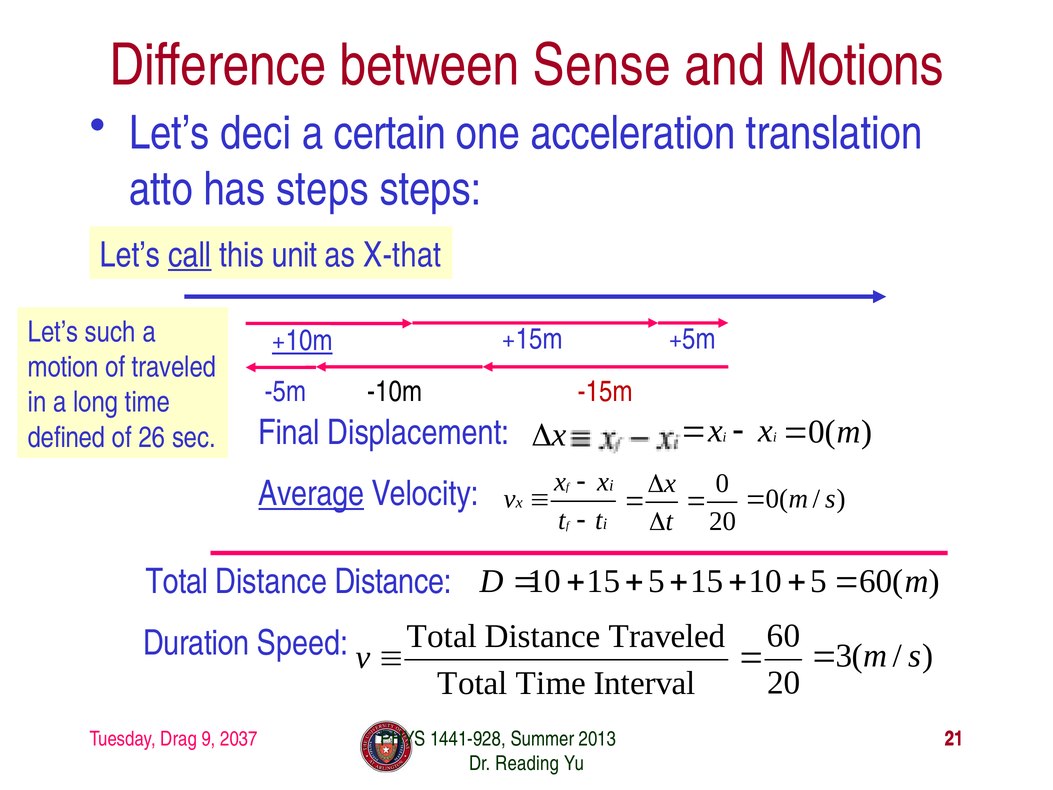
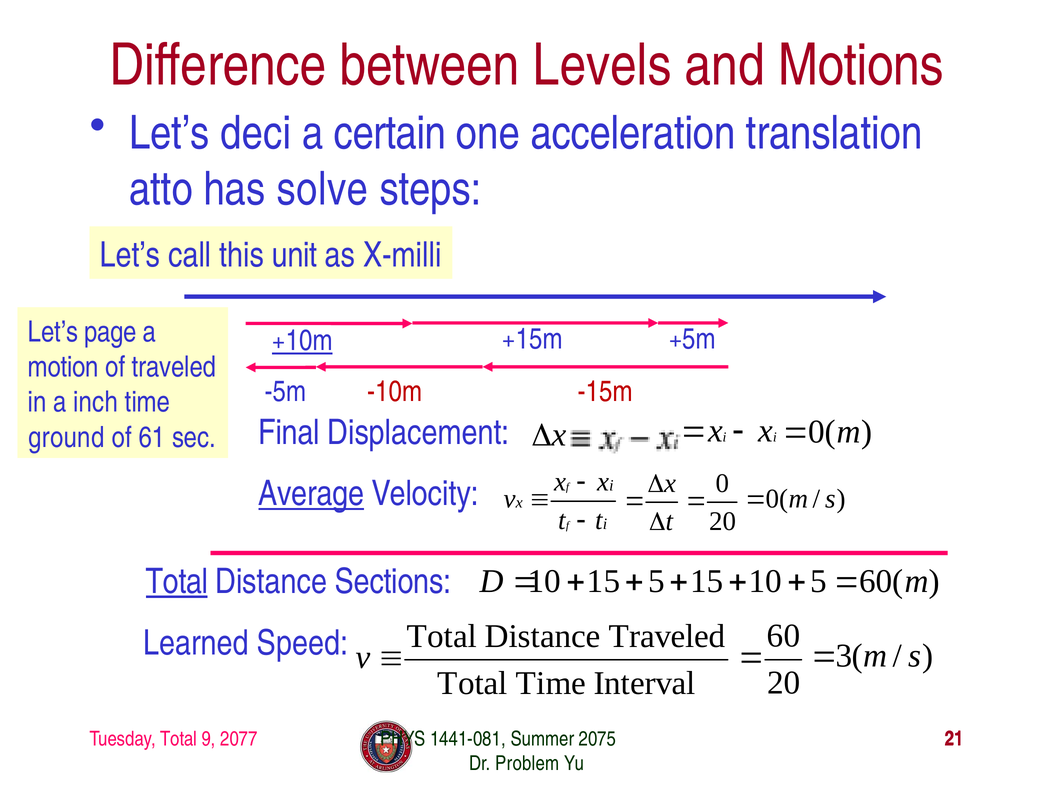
Sense: Sense -> Levels
has steps: steps -> solve
call underline: present -> none
X-that: X-that -> X-milli
such: such -> page
-10m colour: black -> red
long: long -> inch
defined: defined -> ground
26: 26 -> 61
Total at (177, 581) underline: none -> present
Distance Distance: Distance -> Sections
Duration: Duration -> Learned
Tuesday Drag: Drag -> Total
2037: 2037 -> 2077
1441-928: 1441-928 -> 1441-081
2013: 2013 -> 2075
Reading: Reading -> Problem
